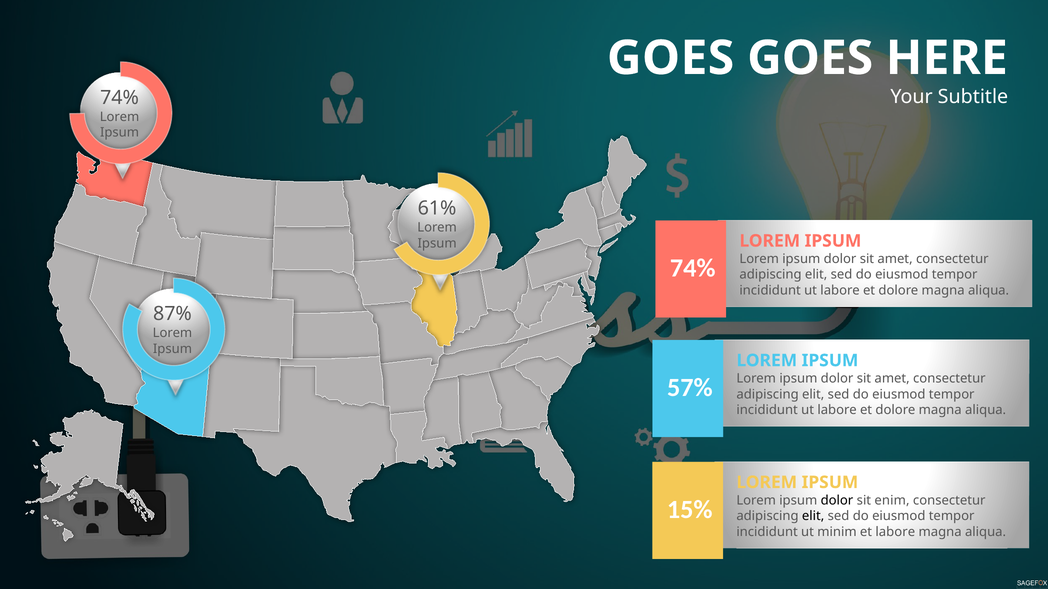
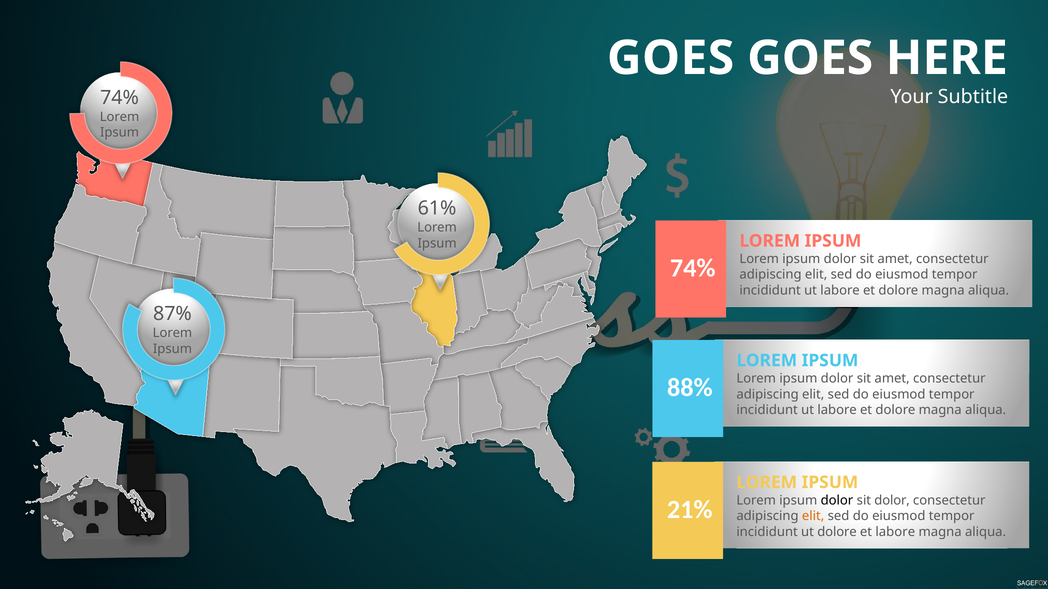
57%: 57% -> 88%
sit enim: enim -> dolor
15%: 15% -> 21%
elit at (813, 516) colour: black -> orange
ut minim: minim -> dolore
